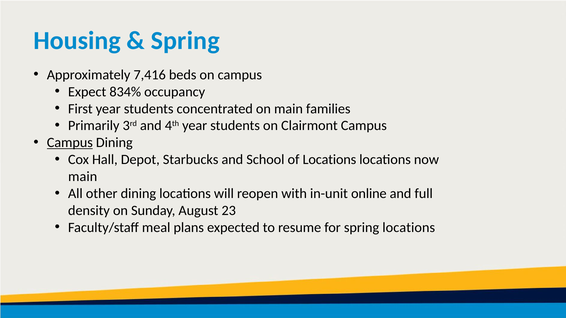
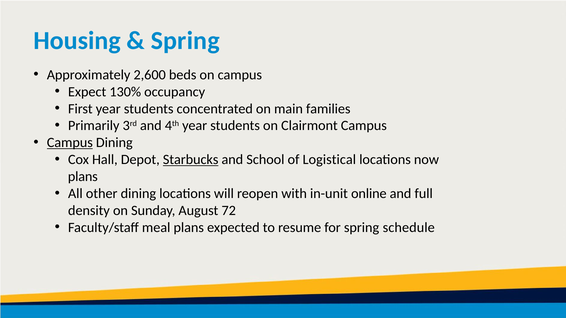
7,416: 7,416 -> 2,600
834%: 834% -> 130%
Starbucks underline: none -> present
of Locations: Locations -> Logistical
main at (83, 177): main -> plans
23: 23 -> 72
spring locations: locations -> schedule
